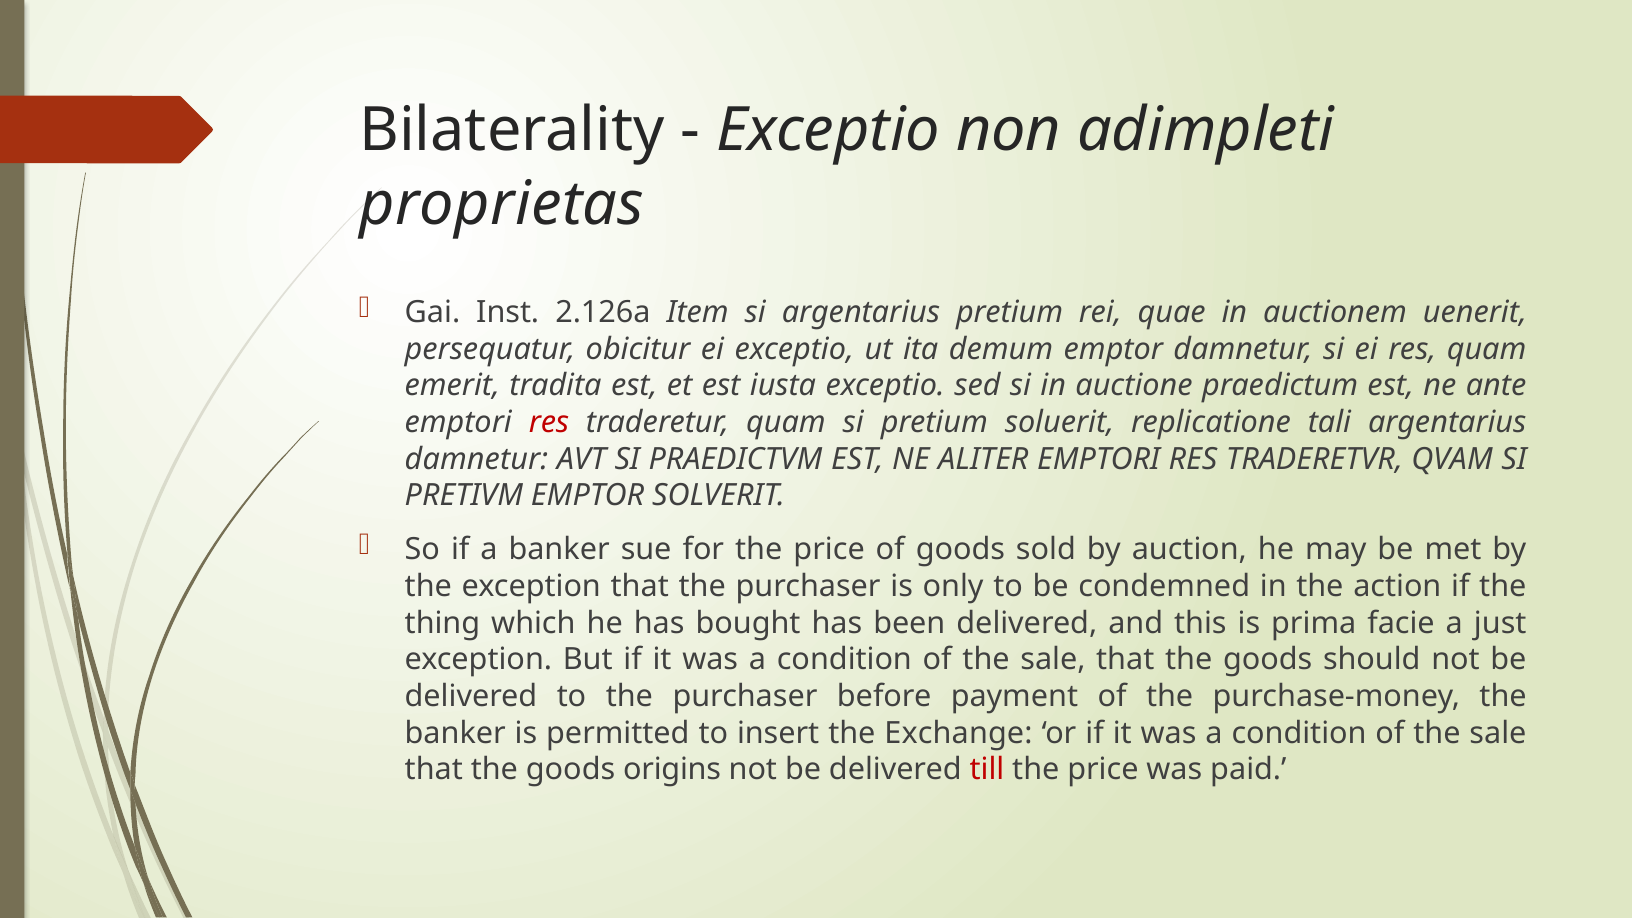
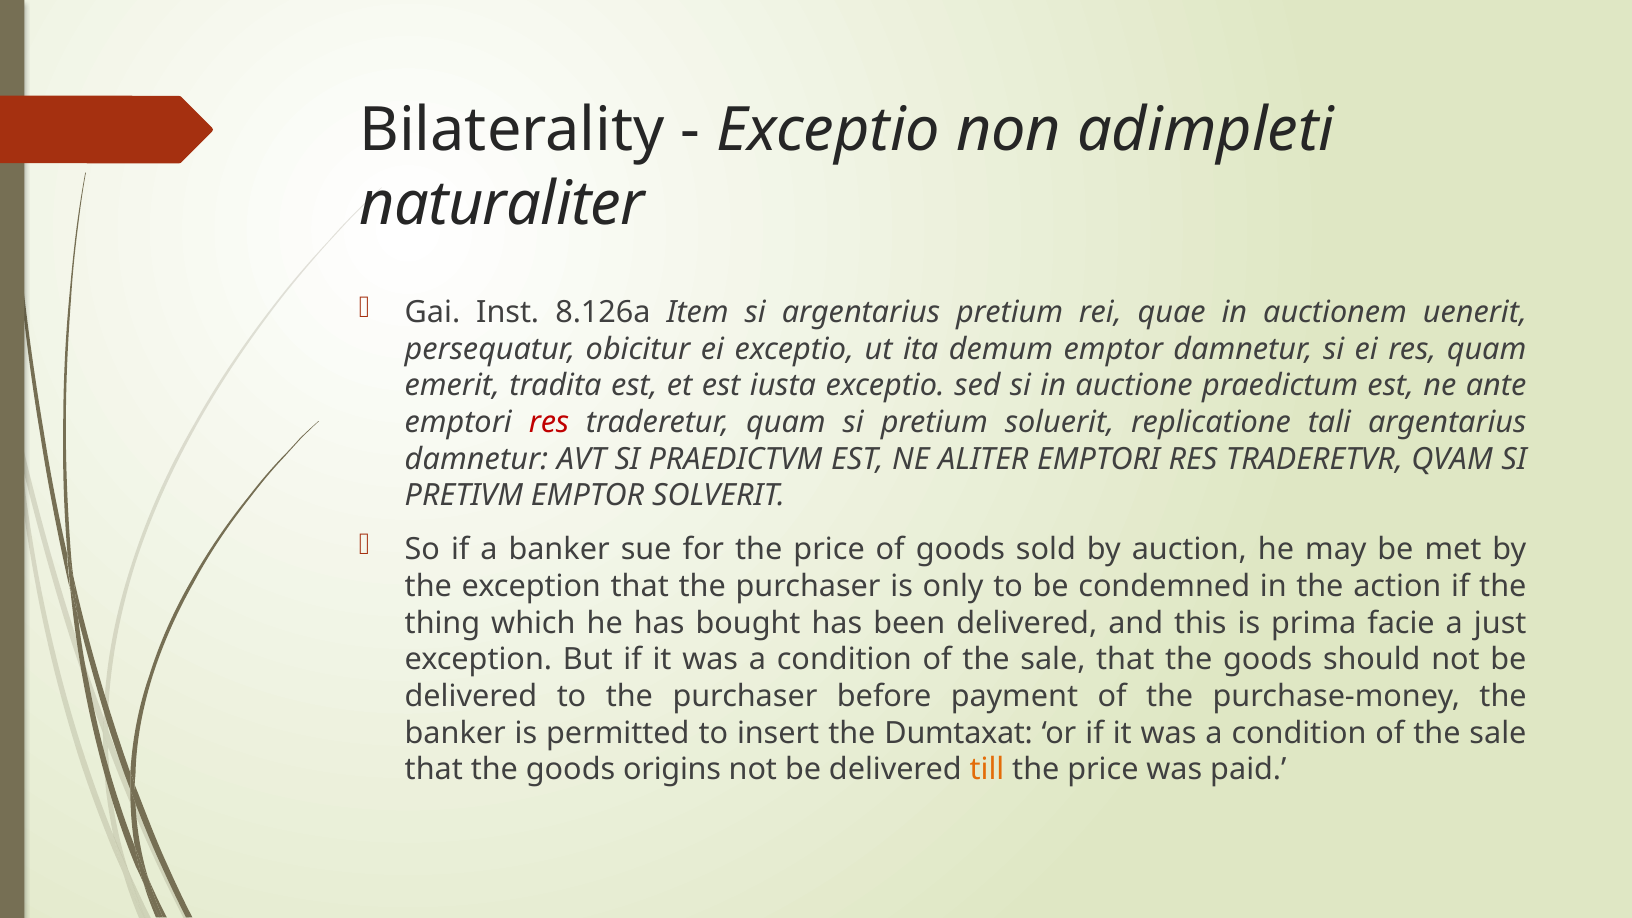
proprietas: proprietas -> naturaliter
2.126a: 2.126a -> 8.126a
Exchange: Exchange -> Dumtaxat
till colour: red -> orange
